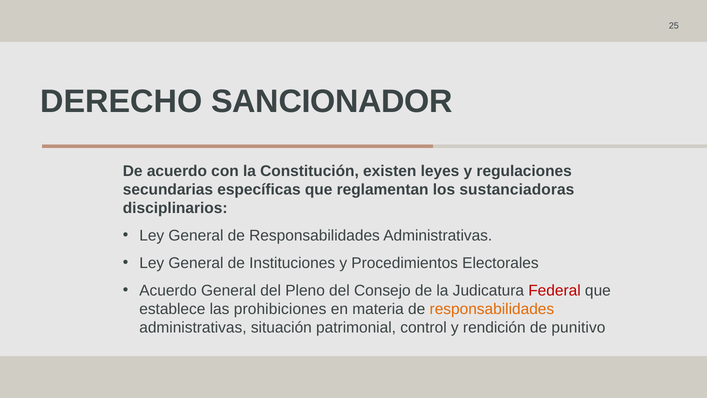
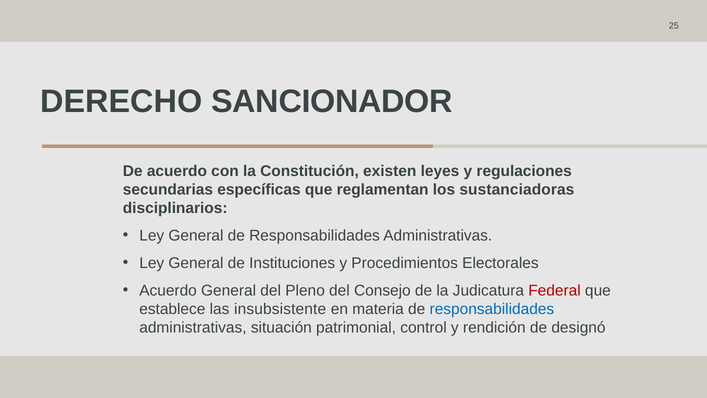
prohibiciones: prohibiciones -> insubsistente
responsabilidades at (492, 309) colour: orange -> blue
punitivo: punitivo -> designó
